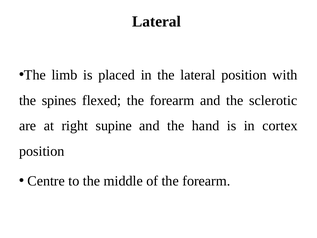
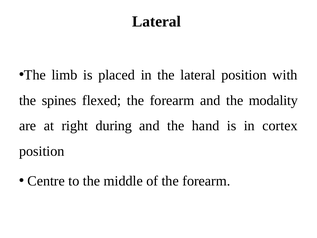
sclerotic: sclerotic -> modality
supine: supine -> during
